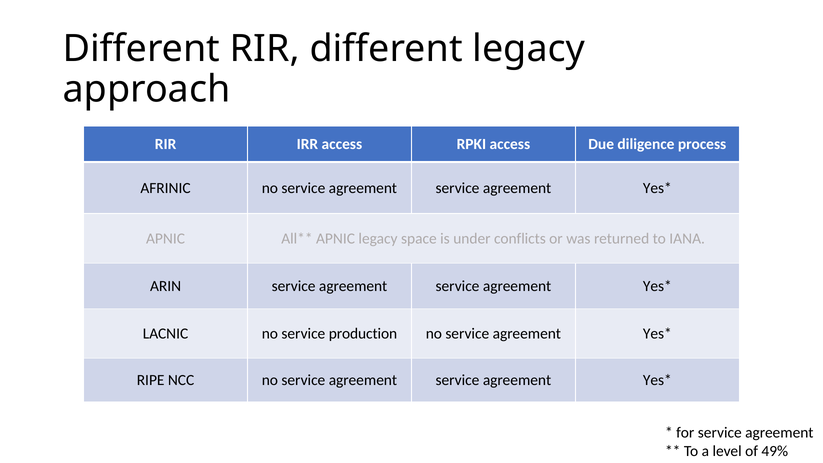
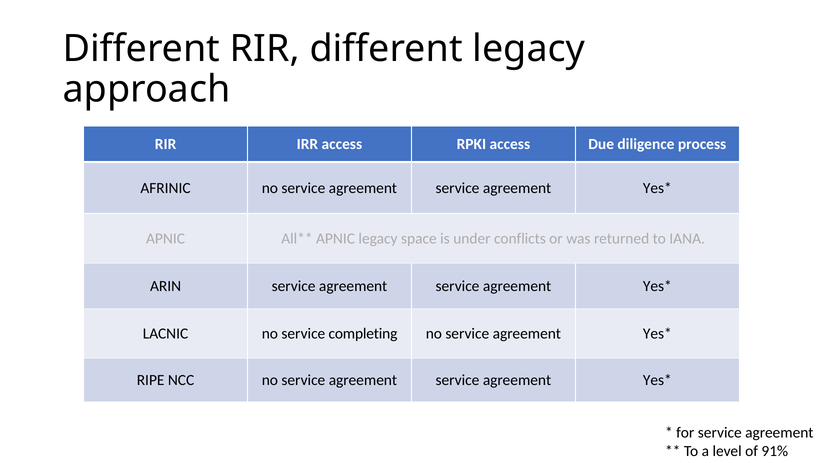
production: production -> completing
49%: 49% -> 91%
